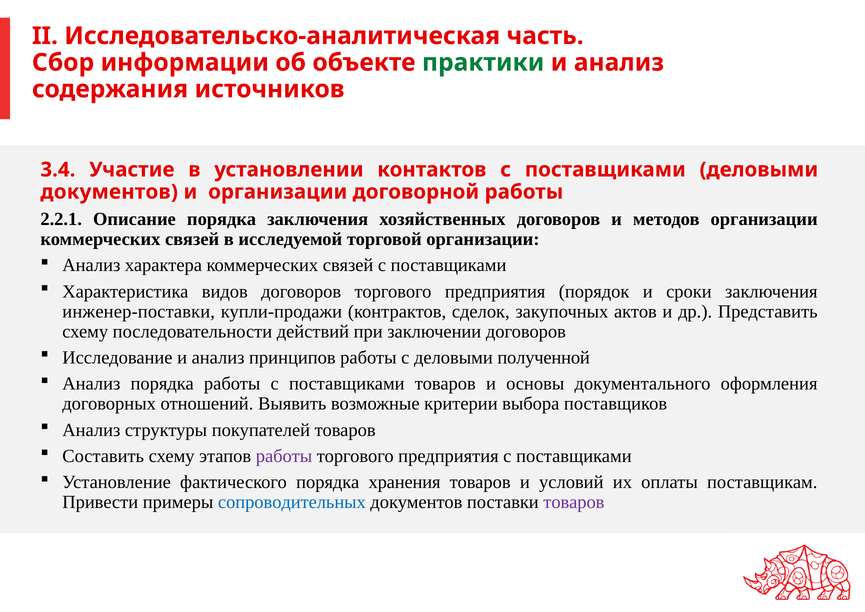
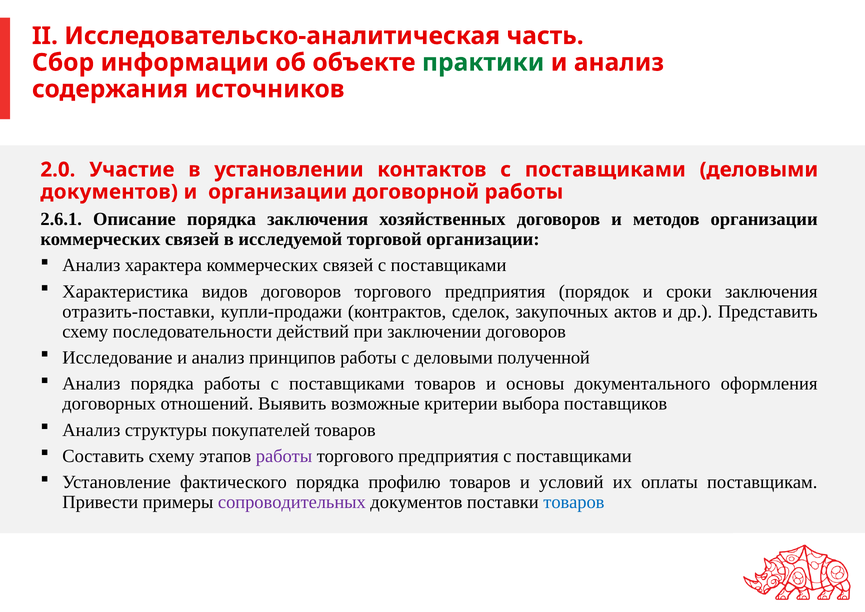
3.4: 3.4 -> 2.0
2.2.1: 2.2.1 -> 2.6.1
инженер-поставки: инженер-поставки -> отразить-поставки
хранения: хранения -> профилю
сопроводительных colour: blue -> purple
товаров at (574, 502) colour: purple -> blue
